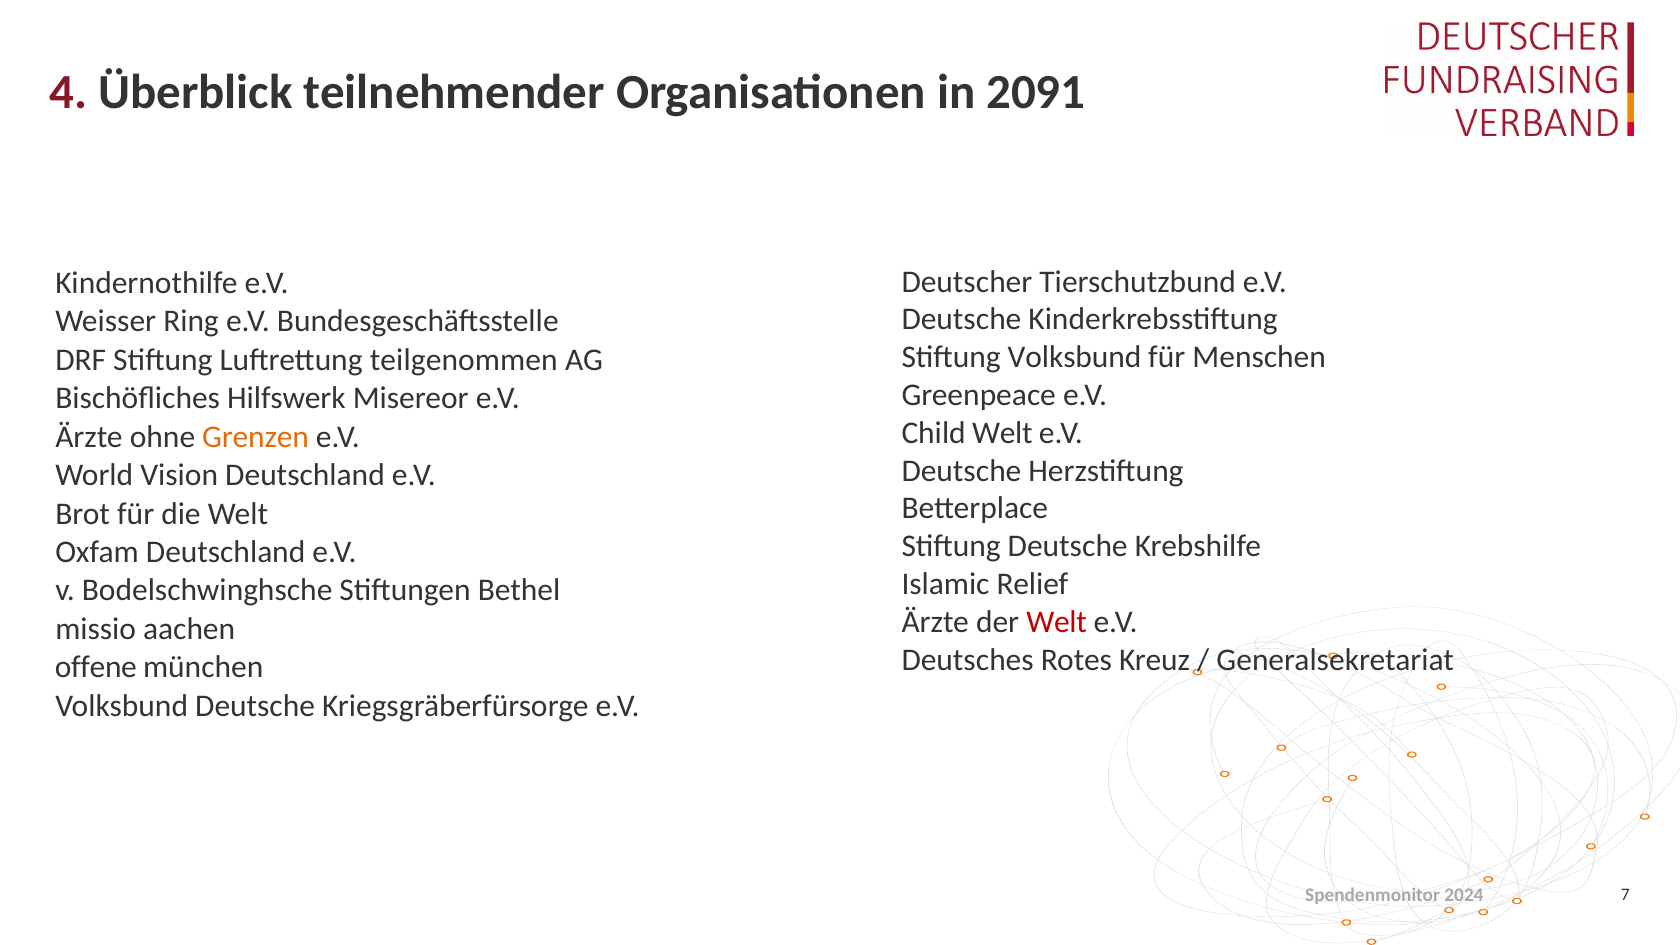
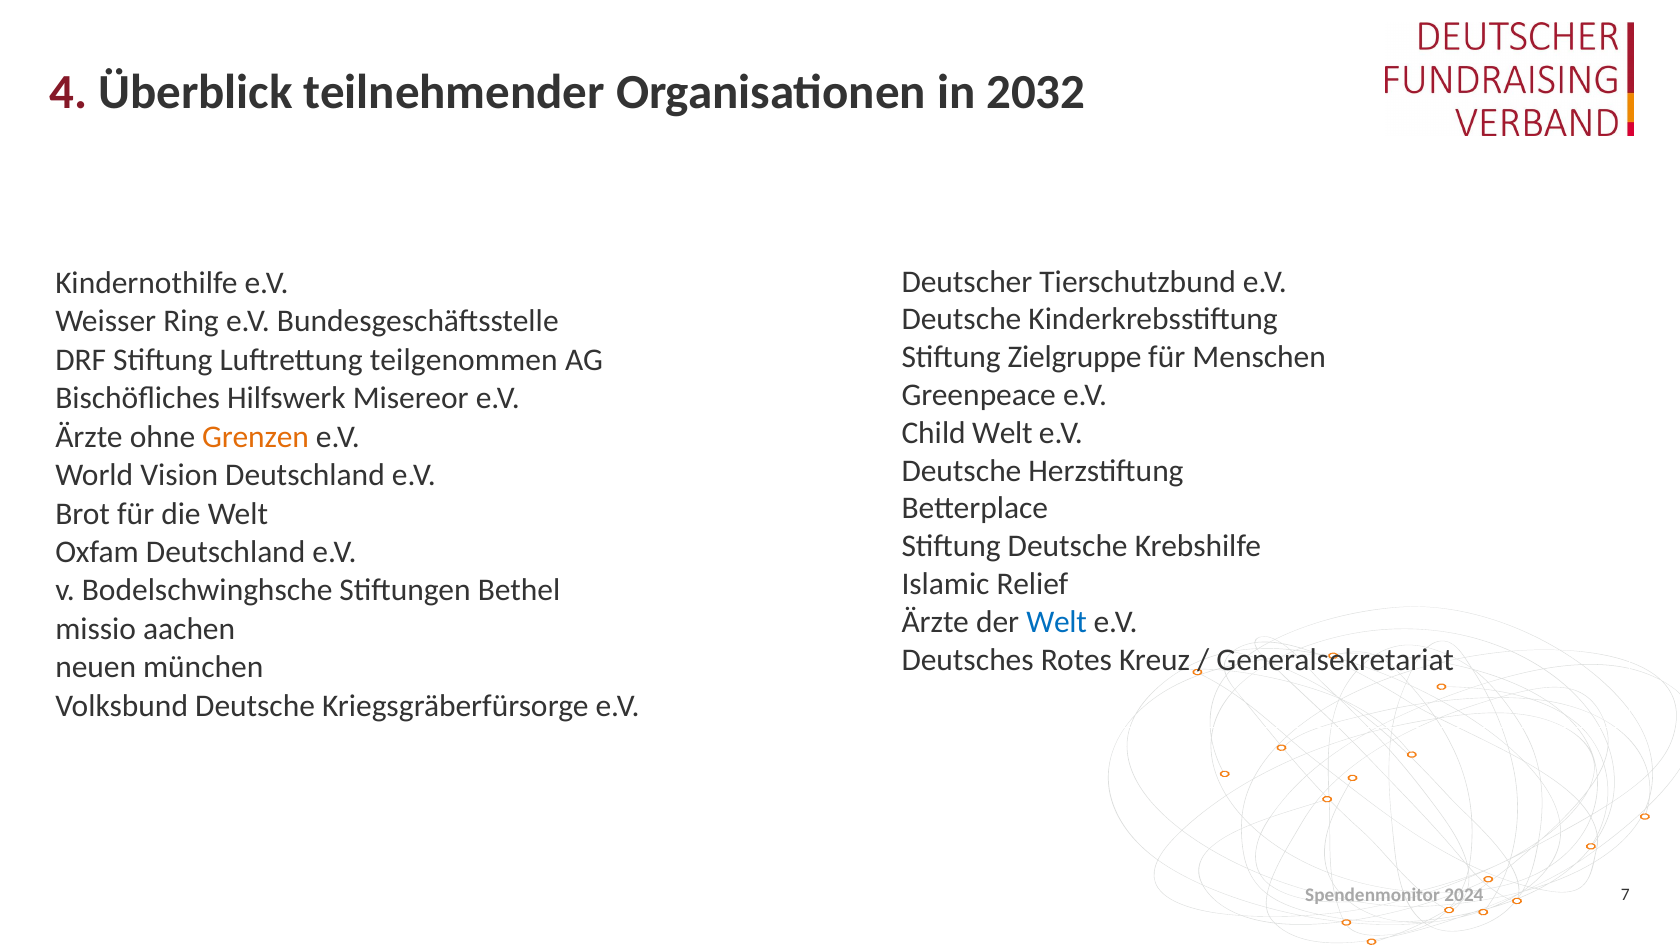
2091: 2091 -> 2032
Stiftung Volksbund: Volksbund -> Zielgruppe
Welt at (1057, 622) colour: red -> blue
offene: offene -> neuen
